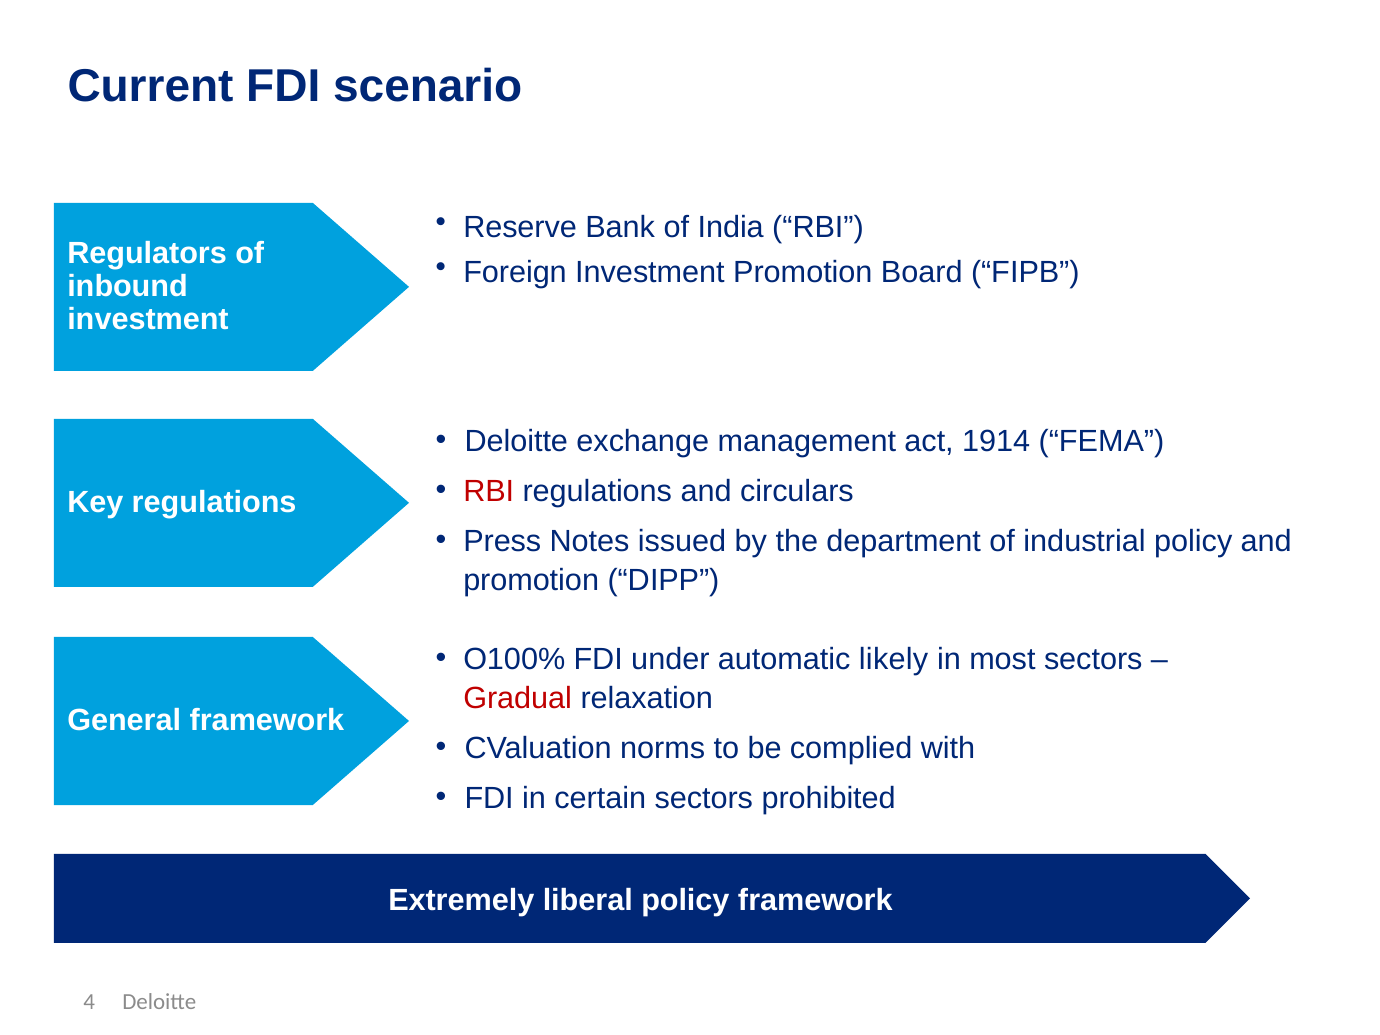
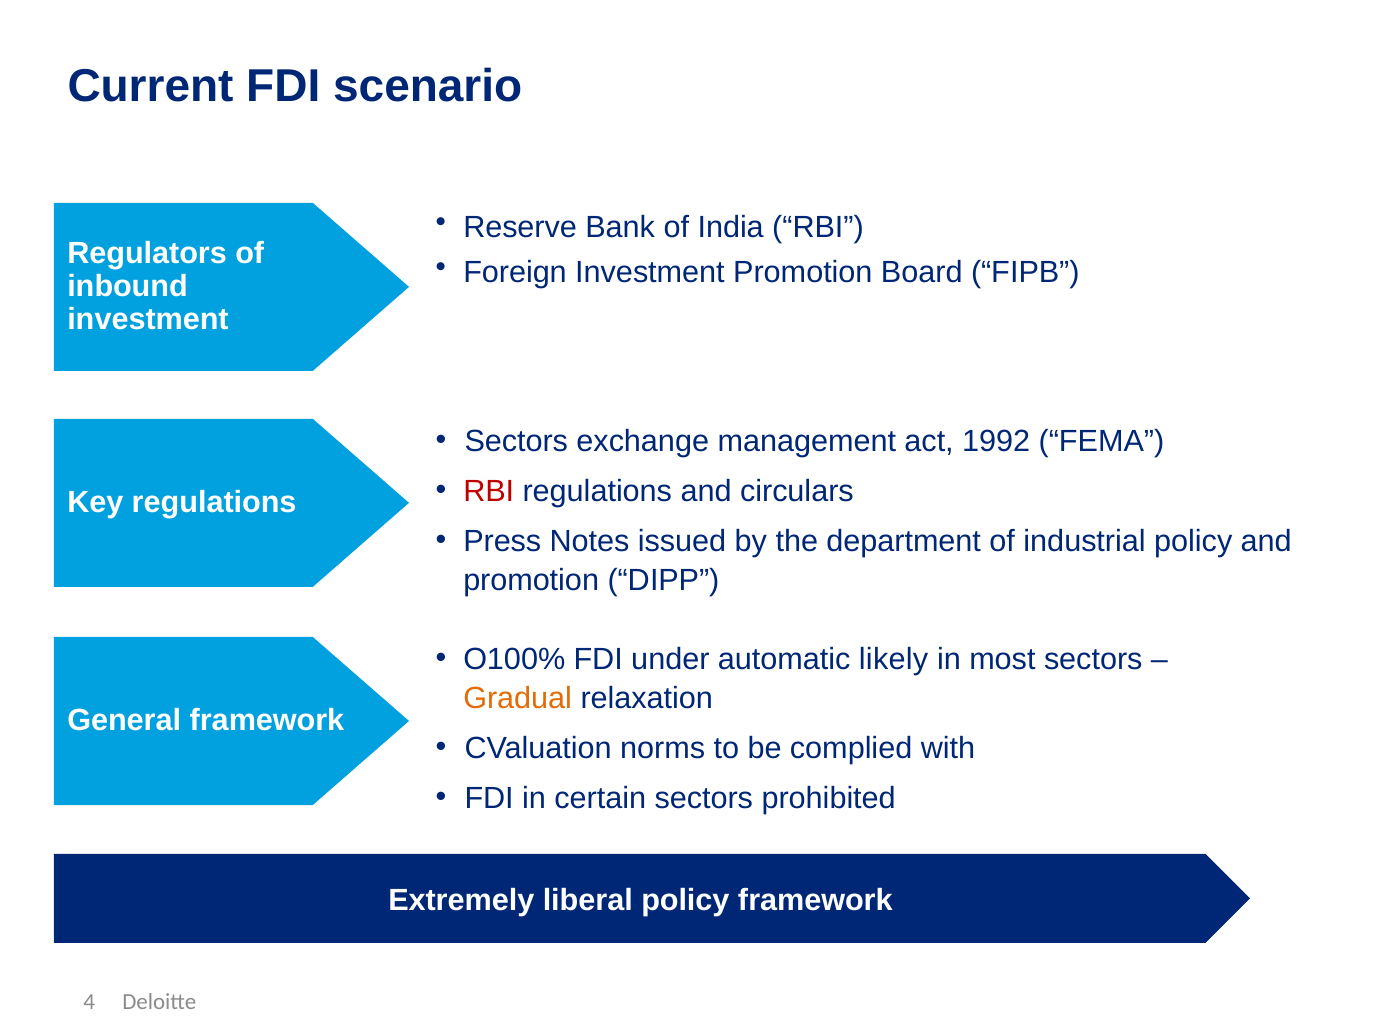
Deloitte at (516, 441): Deloitte -> Sectors
1914: 1914 -> 1992
Gradual colour: red -> orange
